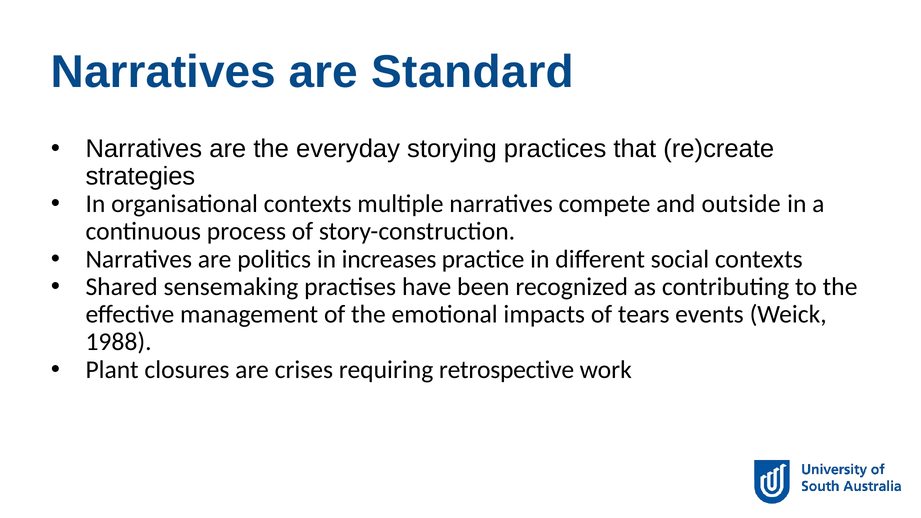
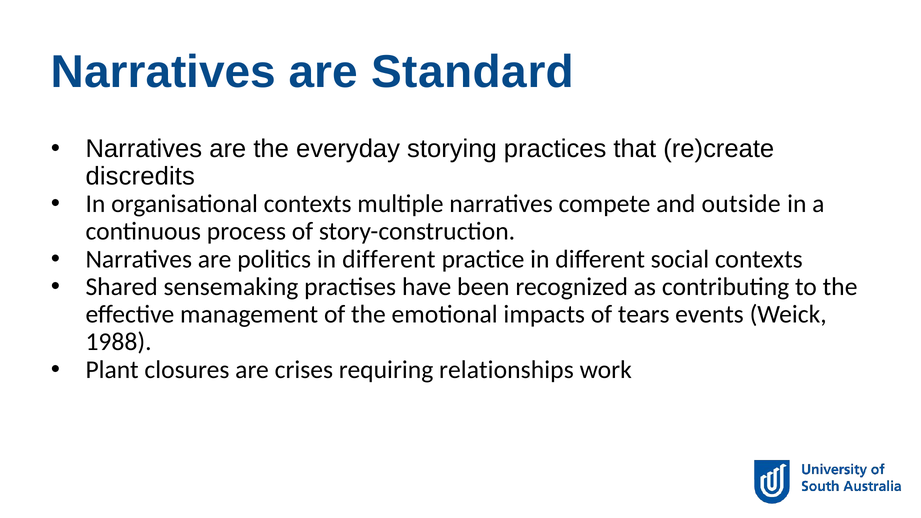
strategies: strategies -> discredits
politics in increases: increases -> different
retrospective: retrospective -> relationships
